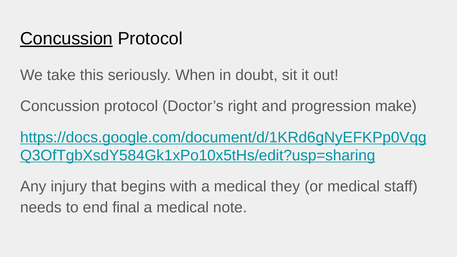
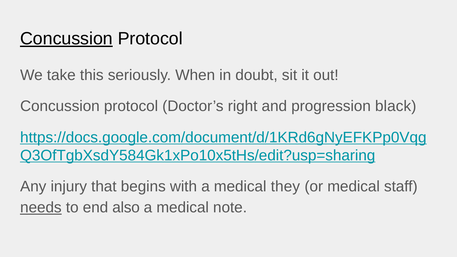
make: make -> black
needs underline: none -> present
final: final -> also
